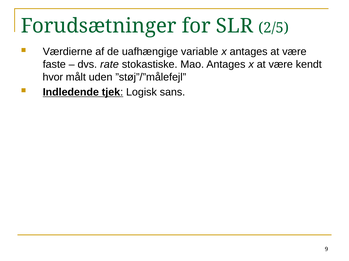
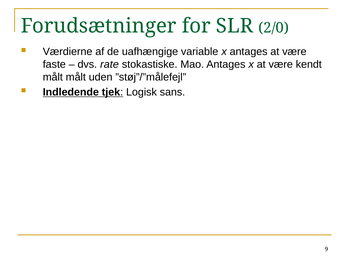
2/5: 2/5 -> 2/0
hvor at (53, 77): hvor -> målt
